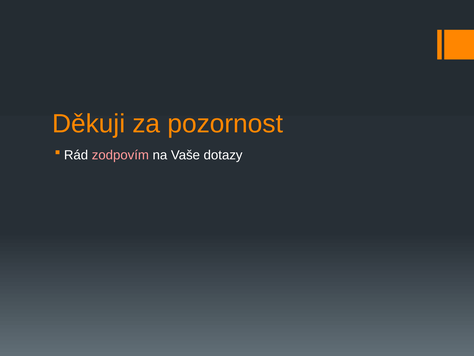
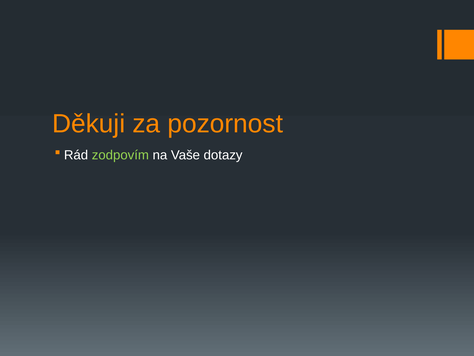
zodpovím colour: pink -> light green
